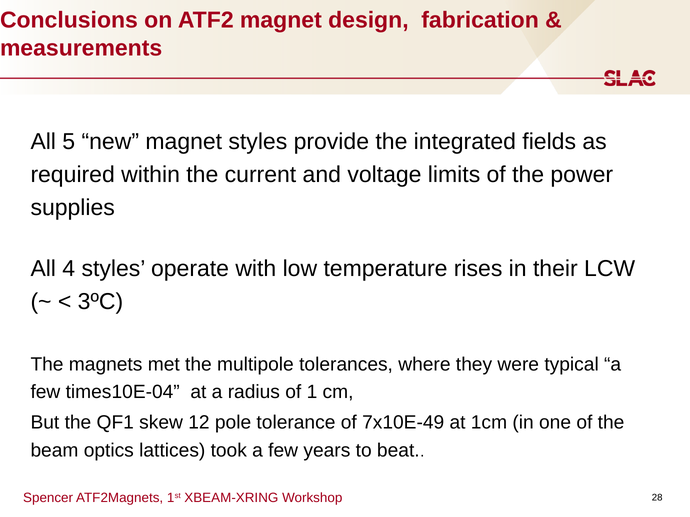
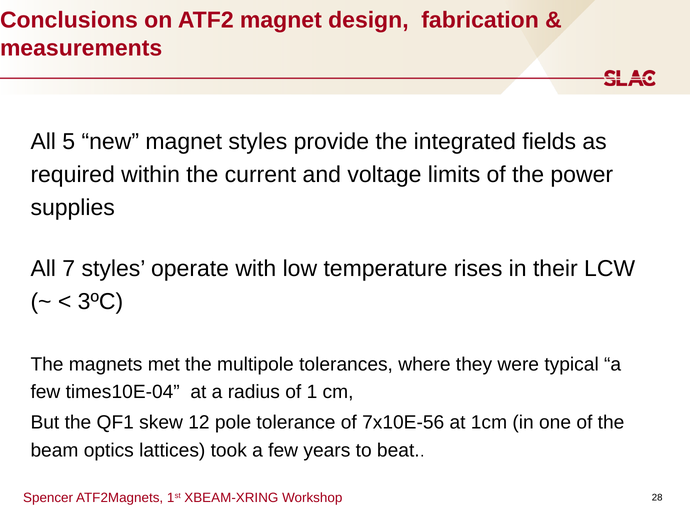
4: 4 -> 7
7x10E-49: 7x10E-49 -> 7x10E-56
